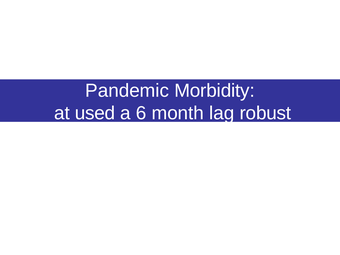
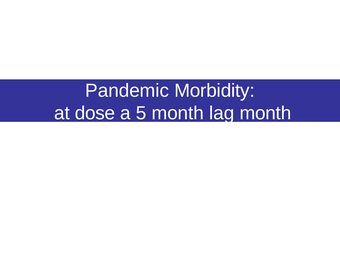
used: used -> dose
6: 6 -> 5
lag robust: robust -> month
